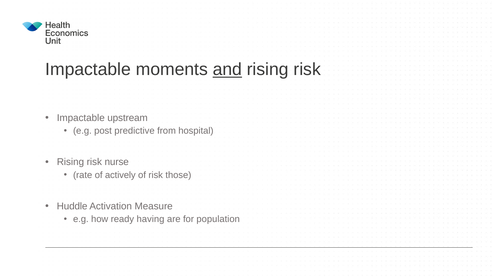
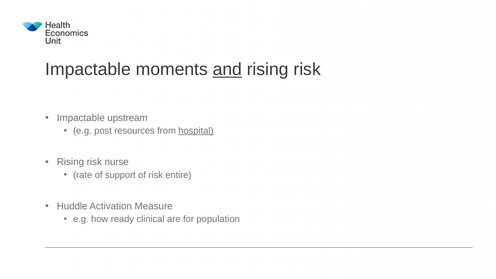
predictive: predictive -> resources
hospital underline: none -> present
actively: actively -> support
those: those -> entire
having: having -> clinical
